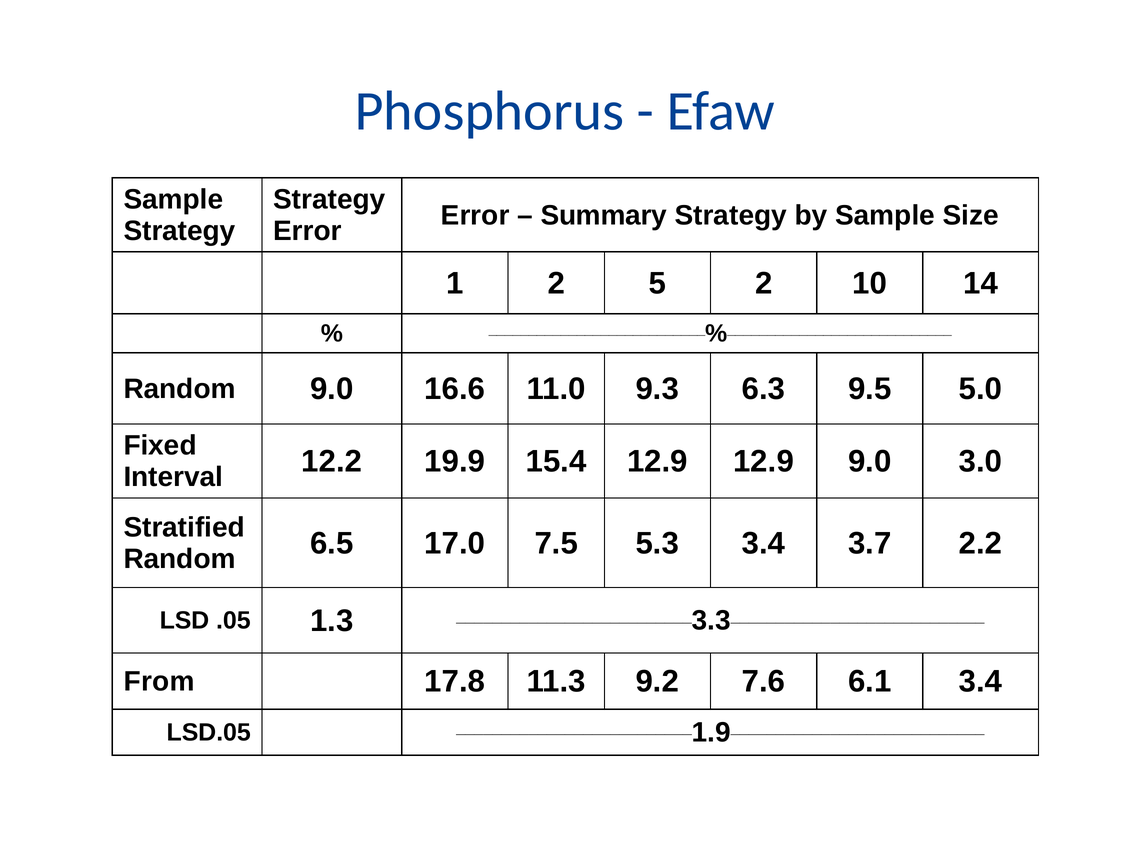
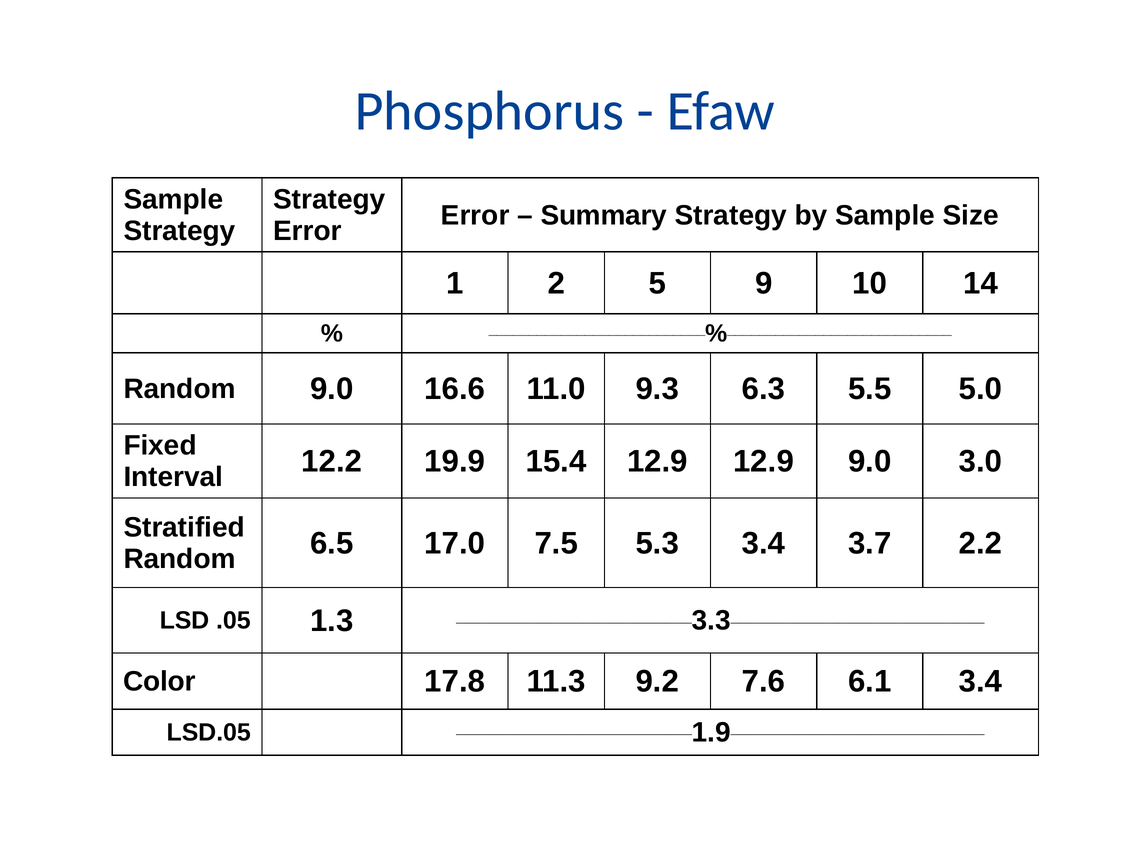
5 2: 2 -> 9
9.5: 9.5 -> 5.5
From: From -> Color
